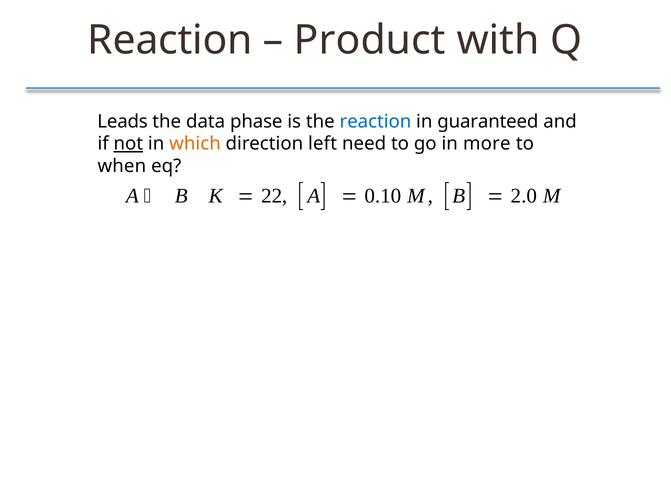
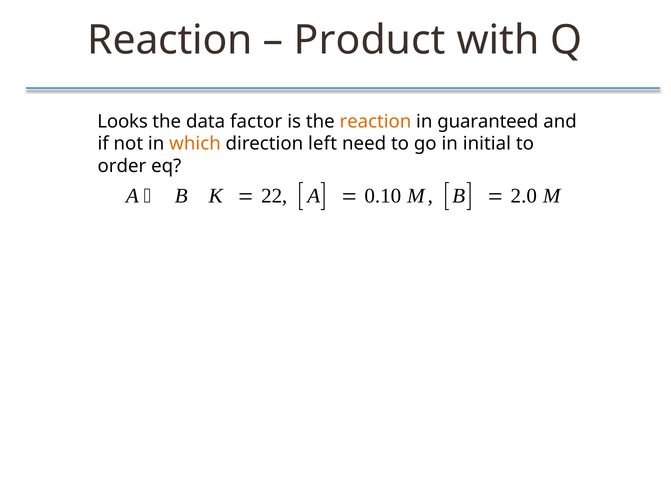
Leads: Leads -> Looks
phase: phase -> factor
reaction at (375, 121) colour: blue -> orange
not underline: present -> none
more: more -> initial
when: when -> order
